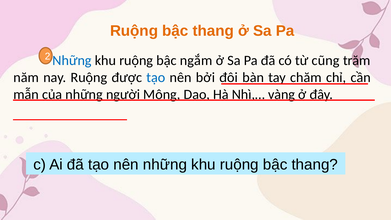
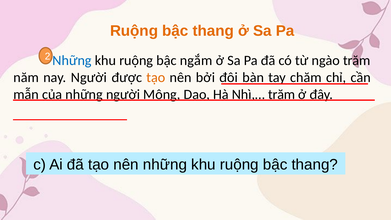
cũng: cũng -> ngào
nay Ruộng: Ruộng -> Người
tạo at (156, 77) colour: blue -> orange
Nhì,… vàng: vàng -> trăm
